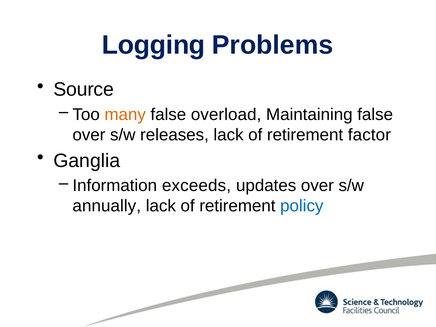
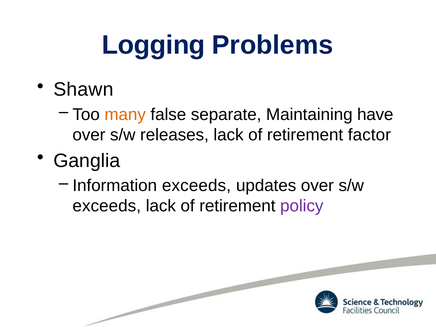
Source: Source -> Shawn
overload: overload -> separate
Maintaining false: false -> have
annually at (107, 206): annually -> exceeds
policy colour: blue -> purple
